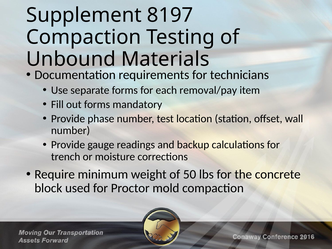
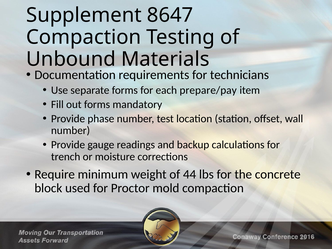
8197: 8197 -> 8647
removal/pay: removal/pay -> prepare/pay
50: 50 -> 44
